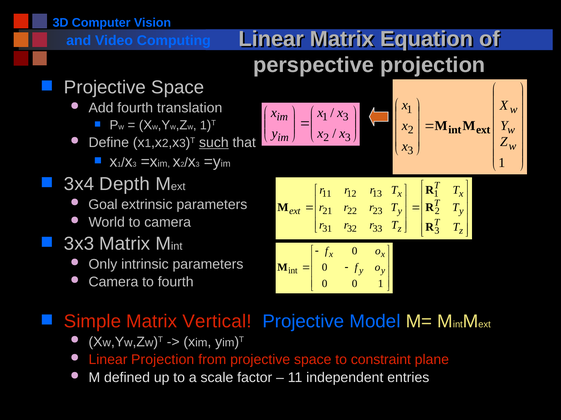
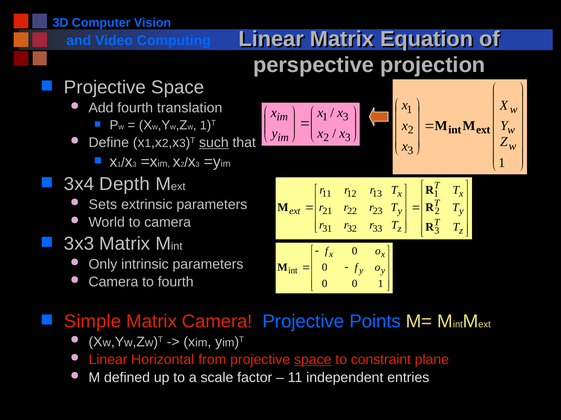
Goal: Goal -> Sets
Matrix Vertical: Vertical -> Camera
Model: Model -> Points
Linear Projection: Projection -> Horizontal
space at (313, 360) underline: none -> present
